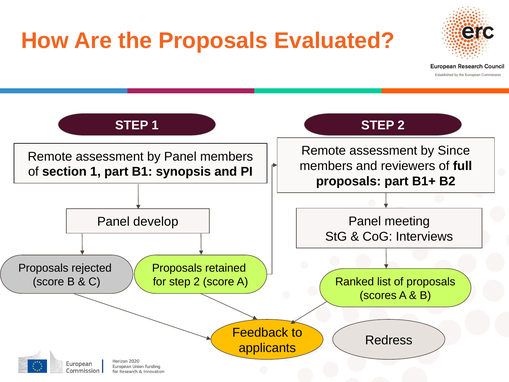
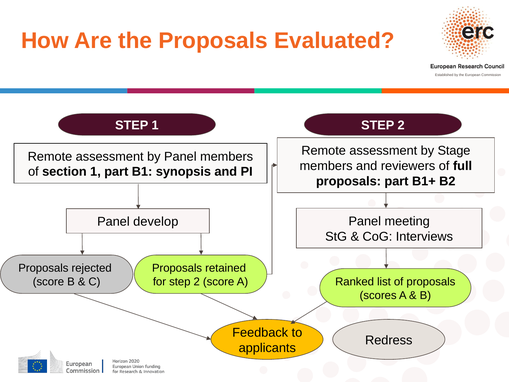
Since: Since -> Stage
